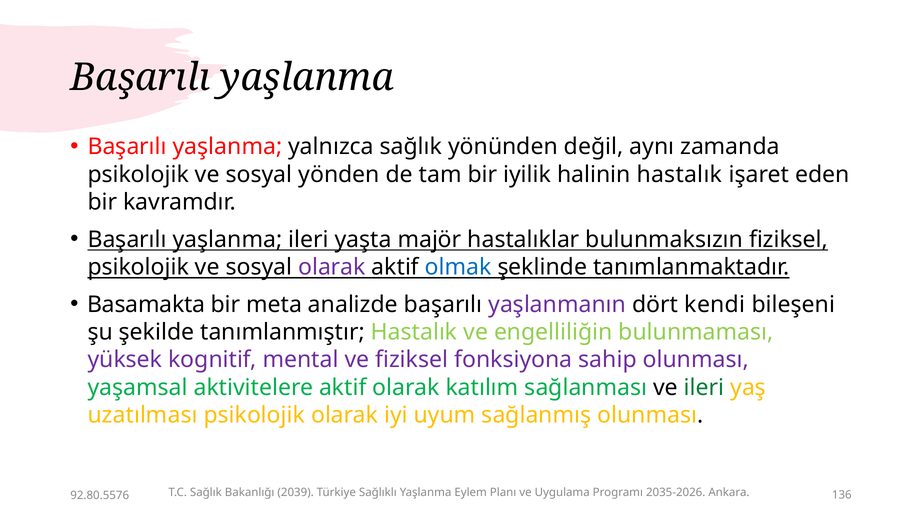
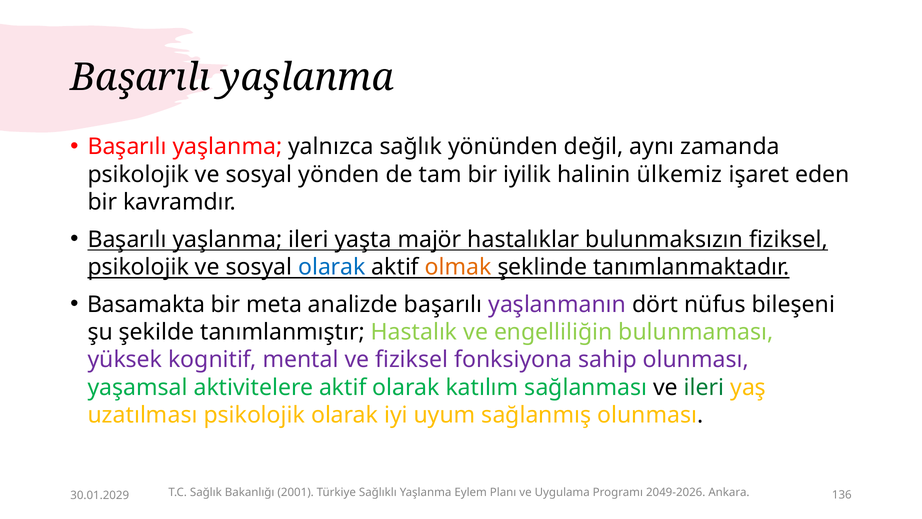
halinin hastalık: hastalık -> ülkemiz
olarak at (332, 267) colour: purple -> blue
olmak colour: blue -> orange
kendi: kendi -> nüfus
92.80.5576: 92.80.5576 -> 30.01.2029
2039: 2039 -> 2001
2035-2026: 2035-2026 -> 2049-2026
